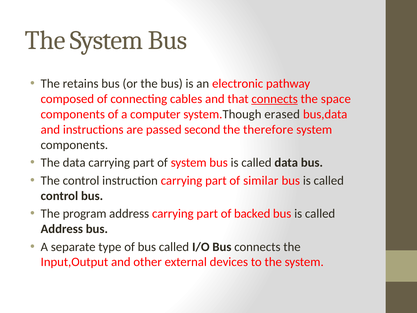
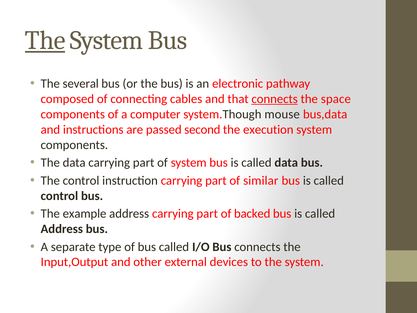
The at (45, 40) underline: none -> present
retains: retains -> several
erased: erased -> mouse
therefore: therefore -> execution
program: program -> example
